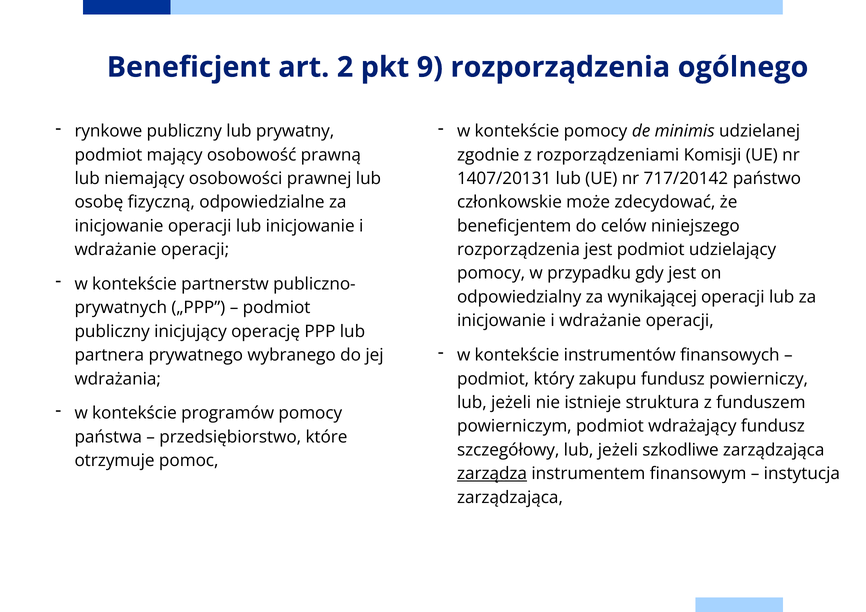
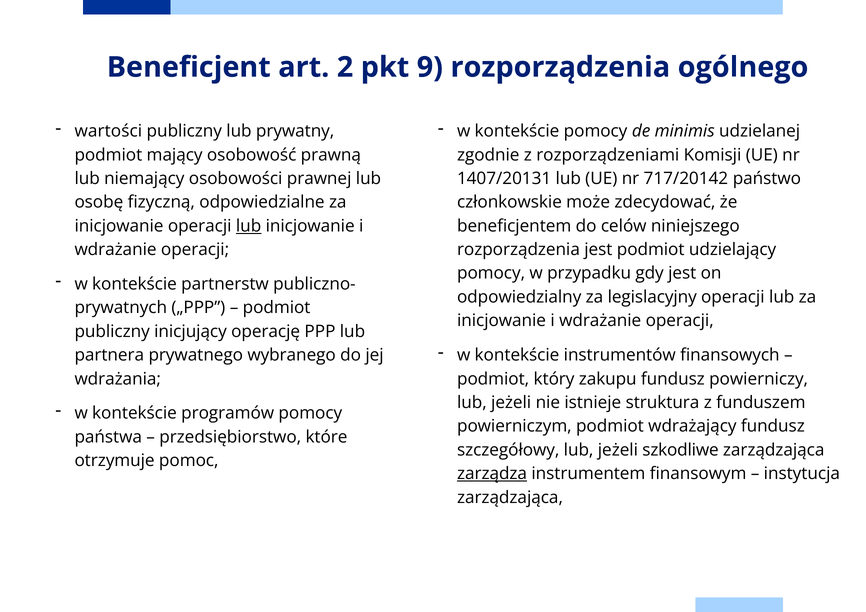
rynkowe: rynkowe -> wartości
lub at (249, 226) underline: none -> present
wynikającej: wynikającej -> legislacyjny
